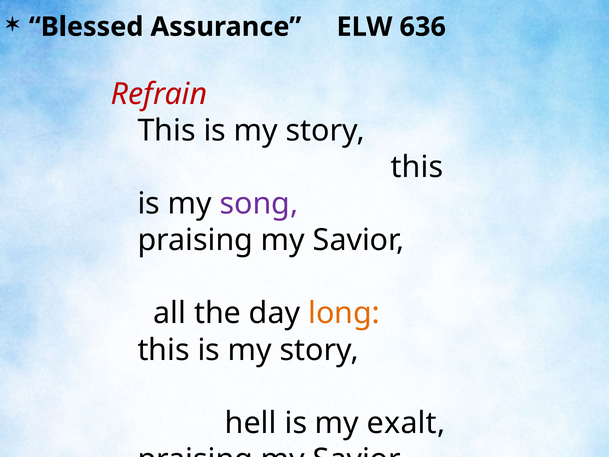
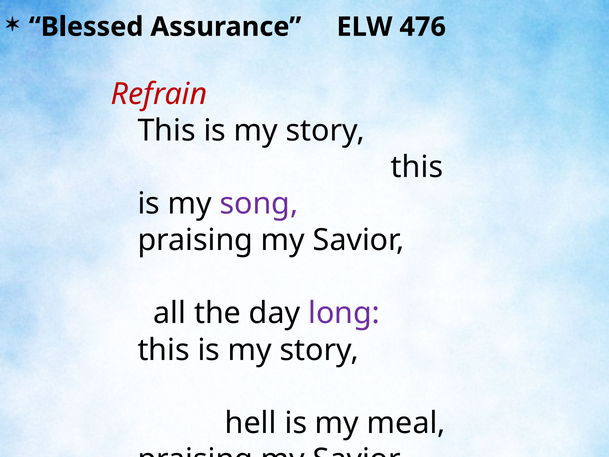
636: 636 -> 476
long at (344, 313) colour: orange -> purple
exalt: exalt -> meal
